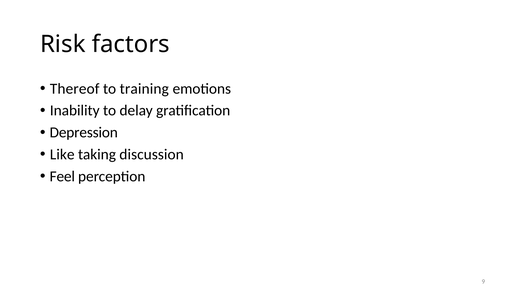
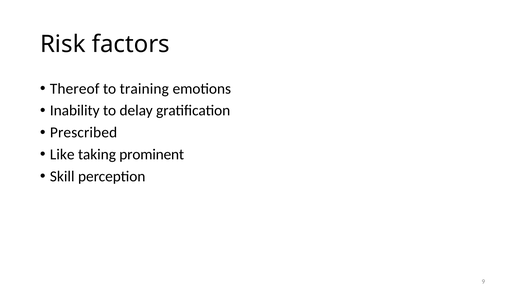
Depression: Depression -> Prescribed
discussion: discussion -> prominent
Feel: Feel -> Skill
